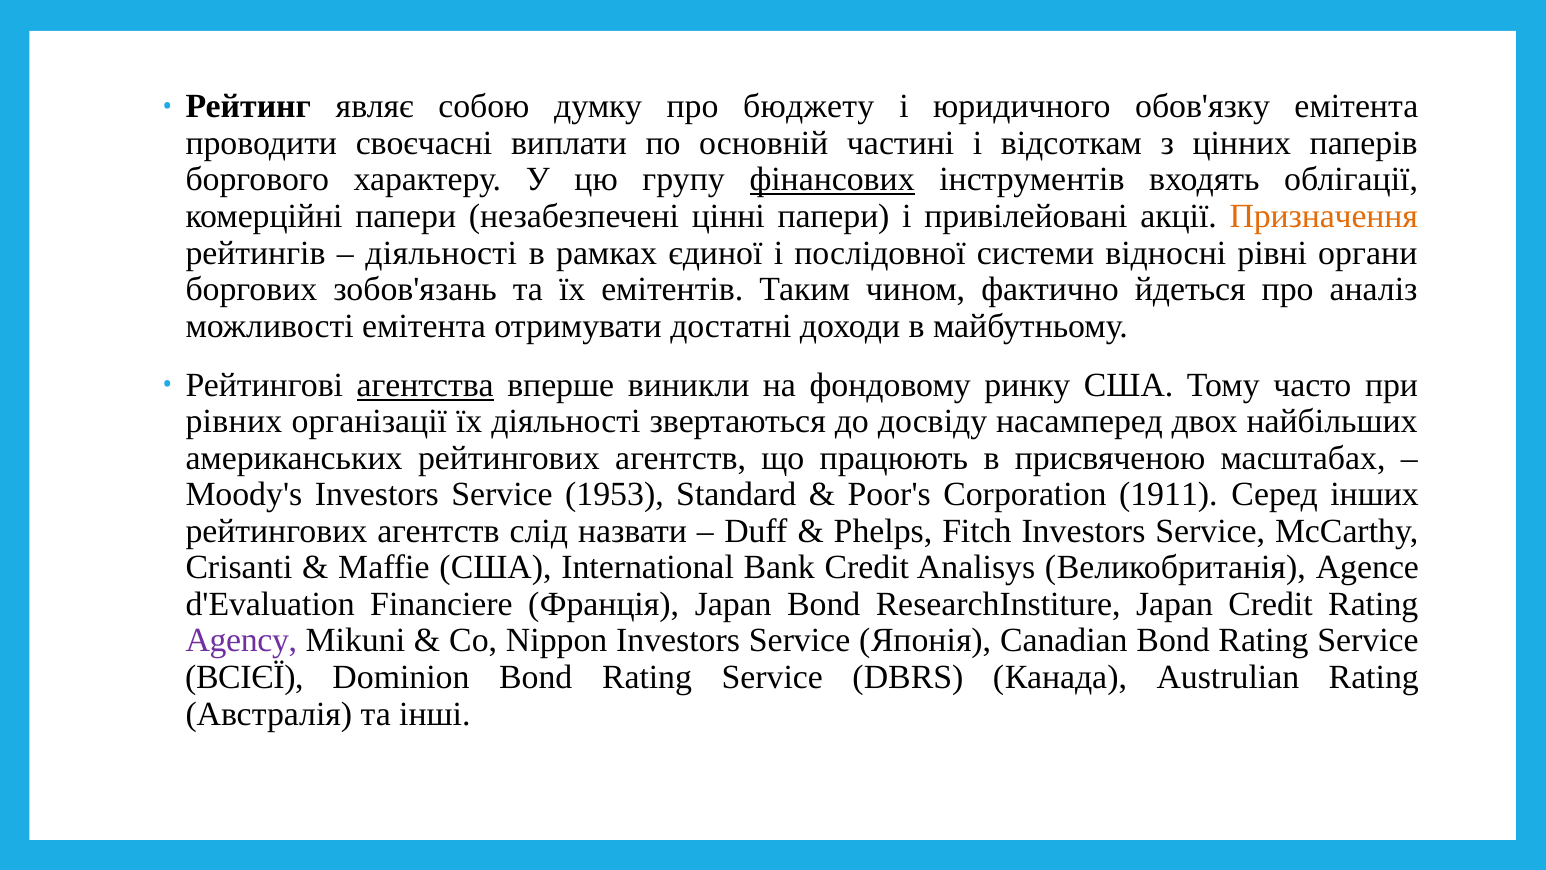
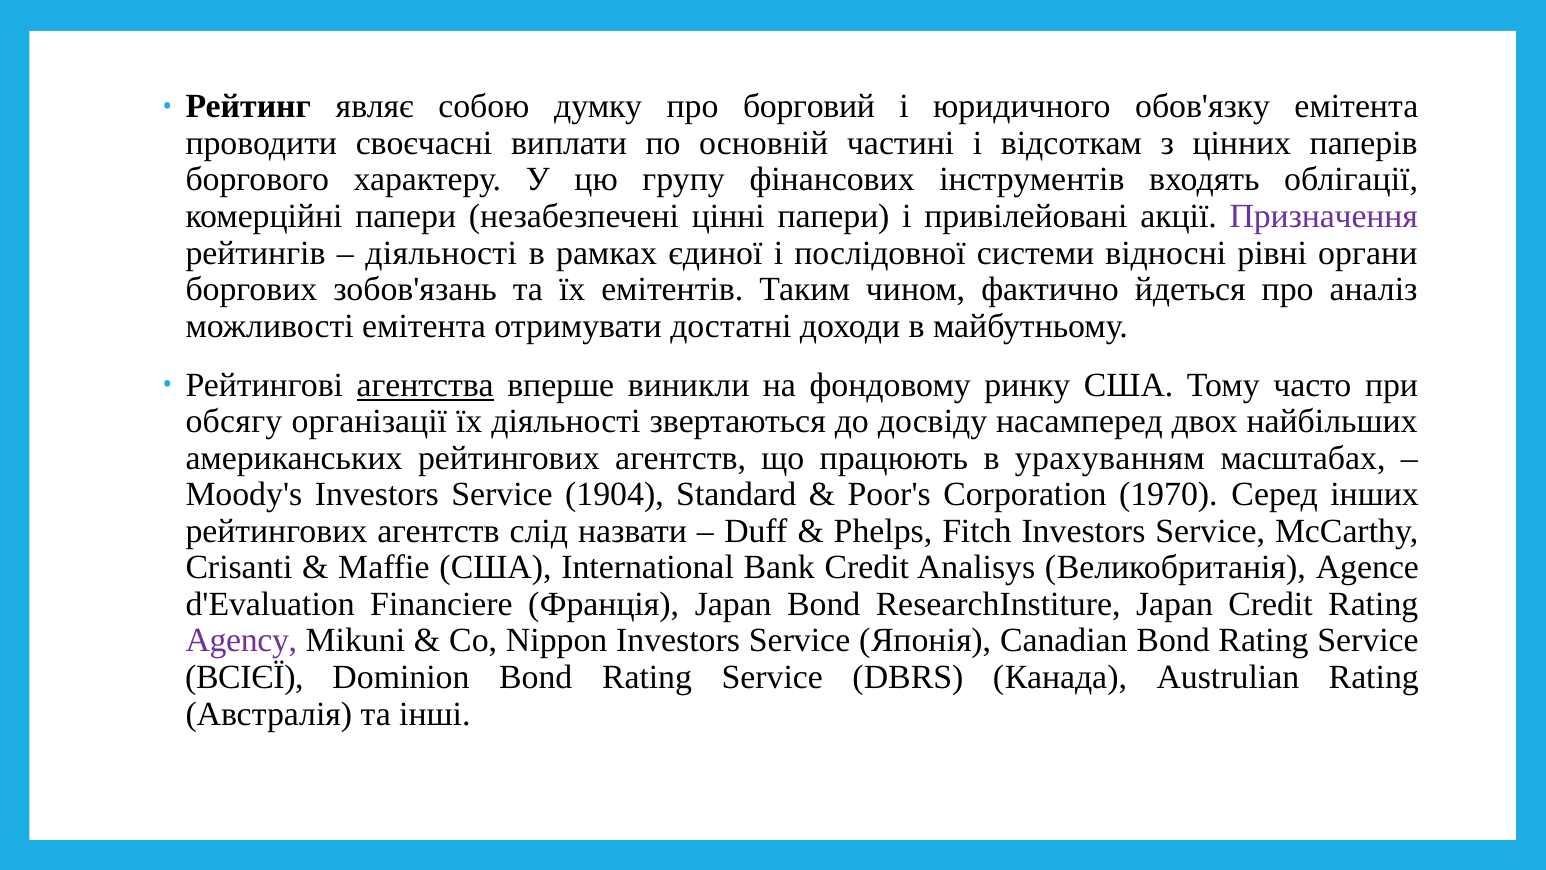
бюджету: бюджету -> борговий
фінансових underline: present -> none
Призначення colour: orange -> purple
рівних: рівних -> обсягу
присвяченою: присвяченою -> урахуванням
1953: 1953 -> 1904
1911: 1911 -> 1970
